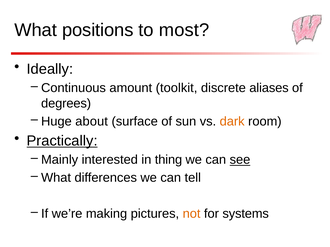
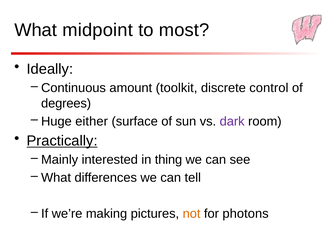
positions: positions -> midpoint
aliases: aliases -> control
about: about -> either
dark colour: orange -> purple
see underline: present -> none
systems: systems -> photons
